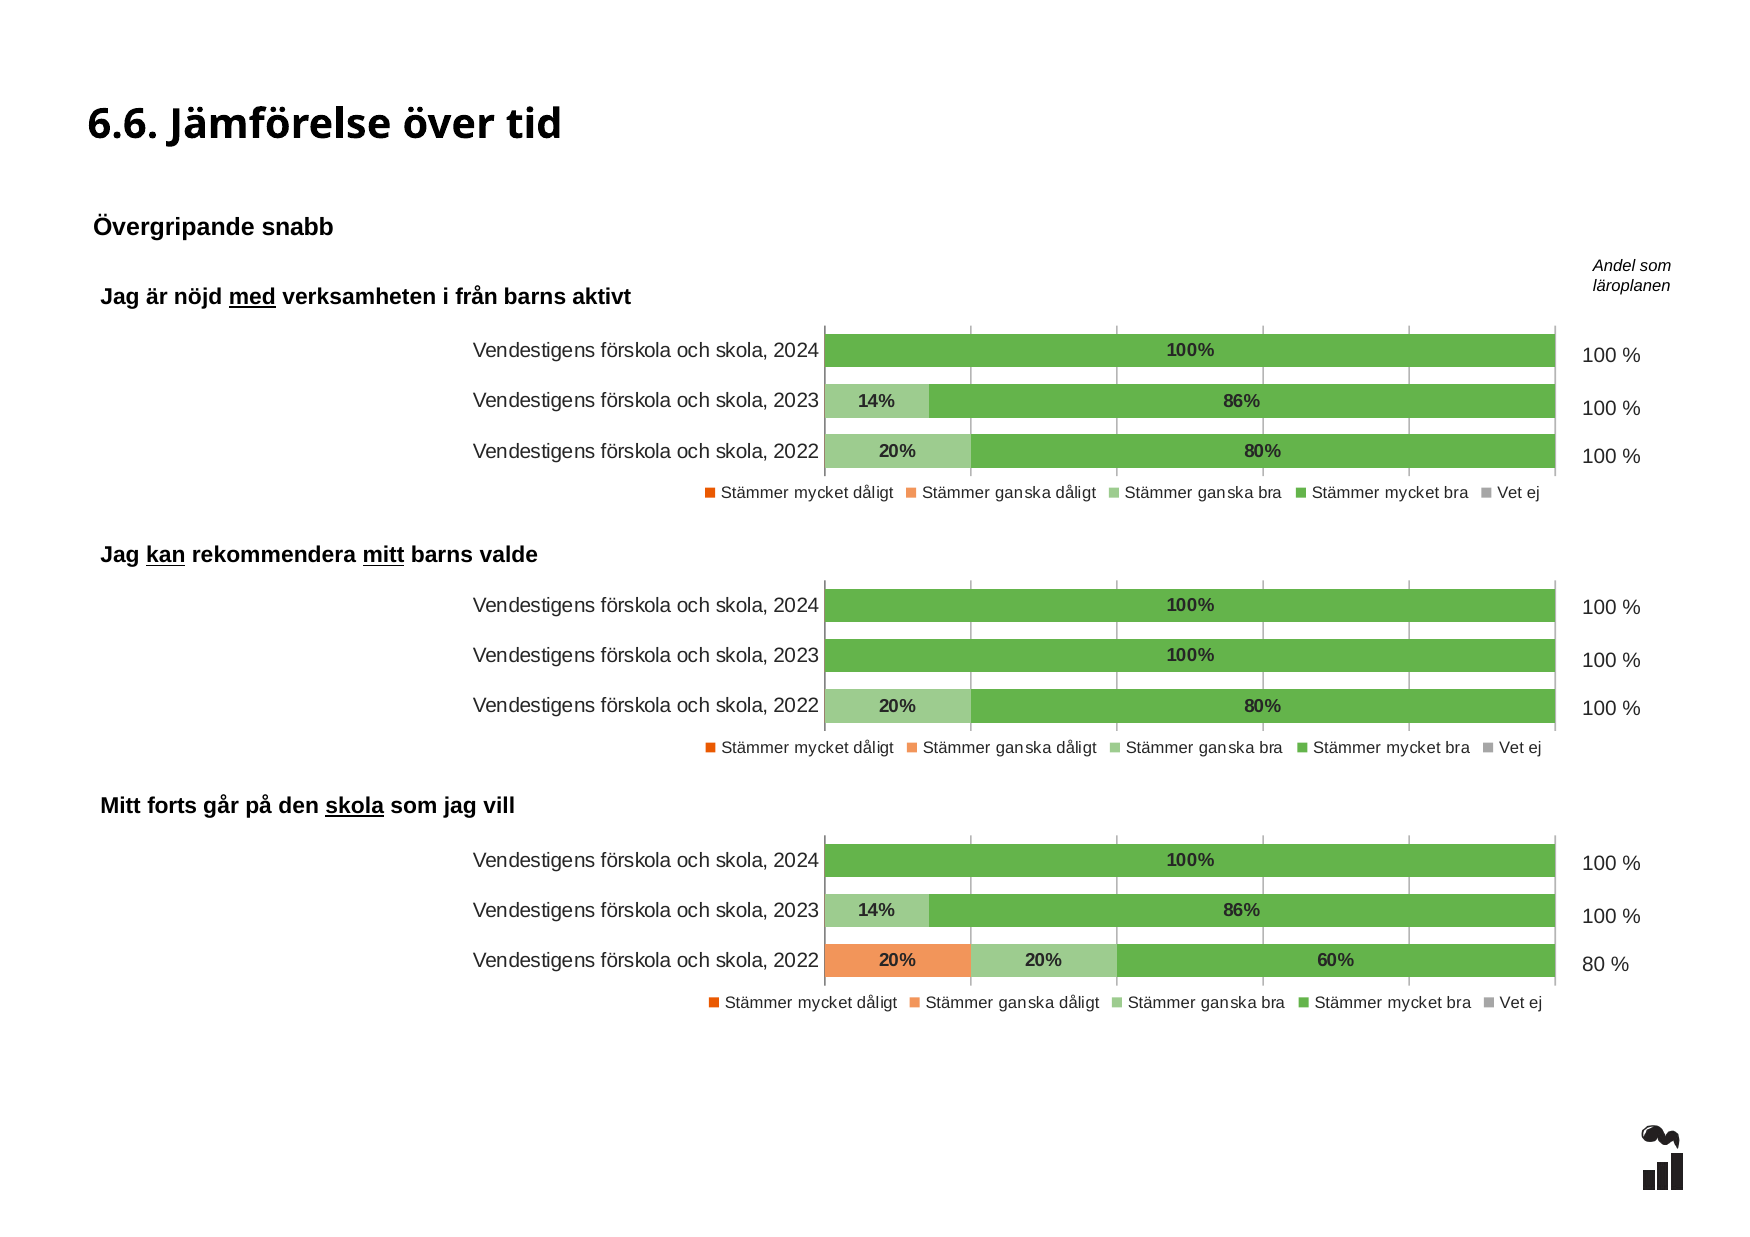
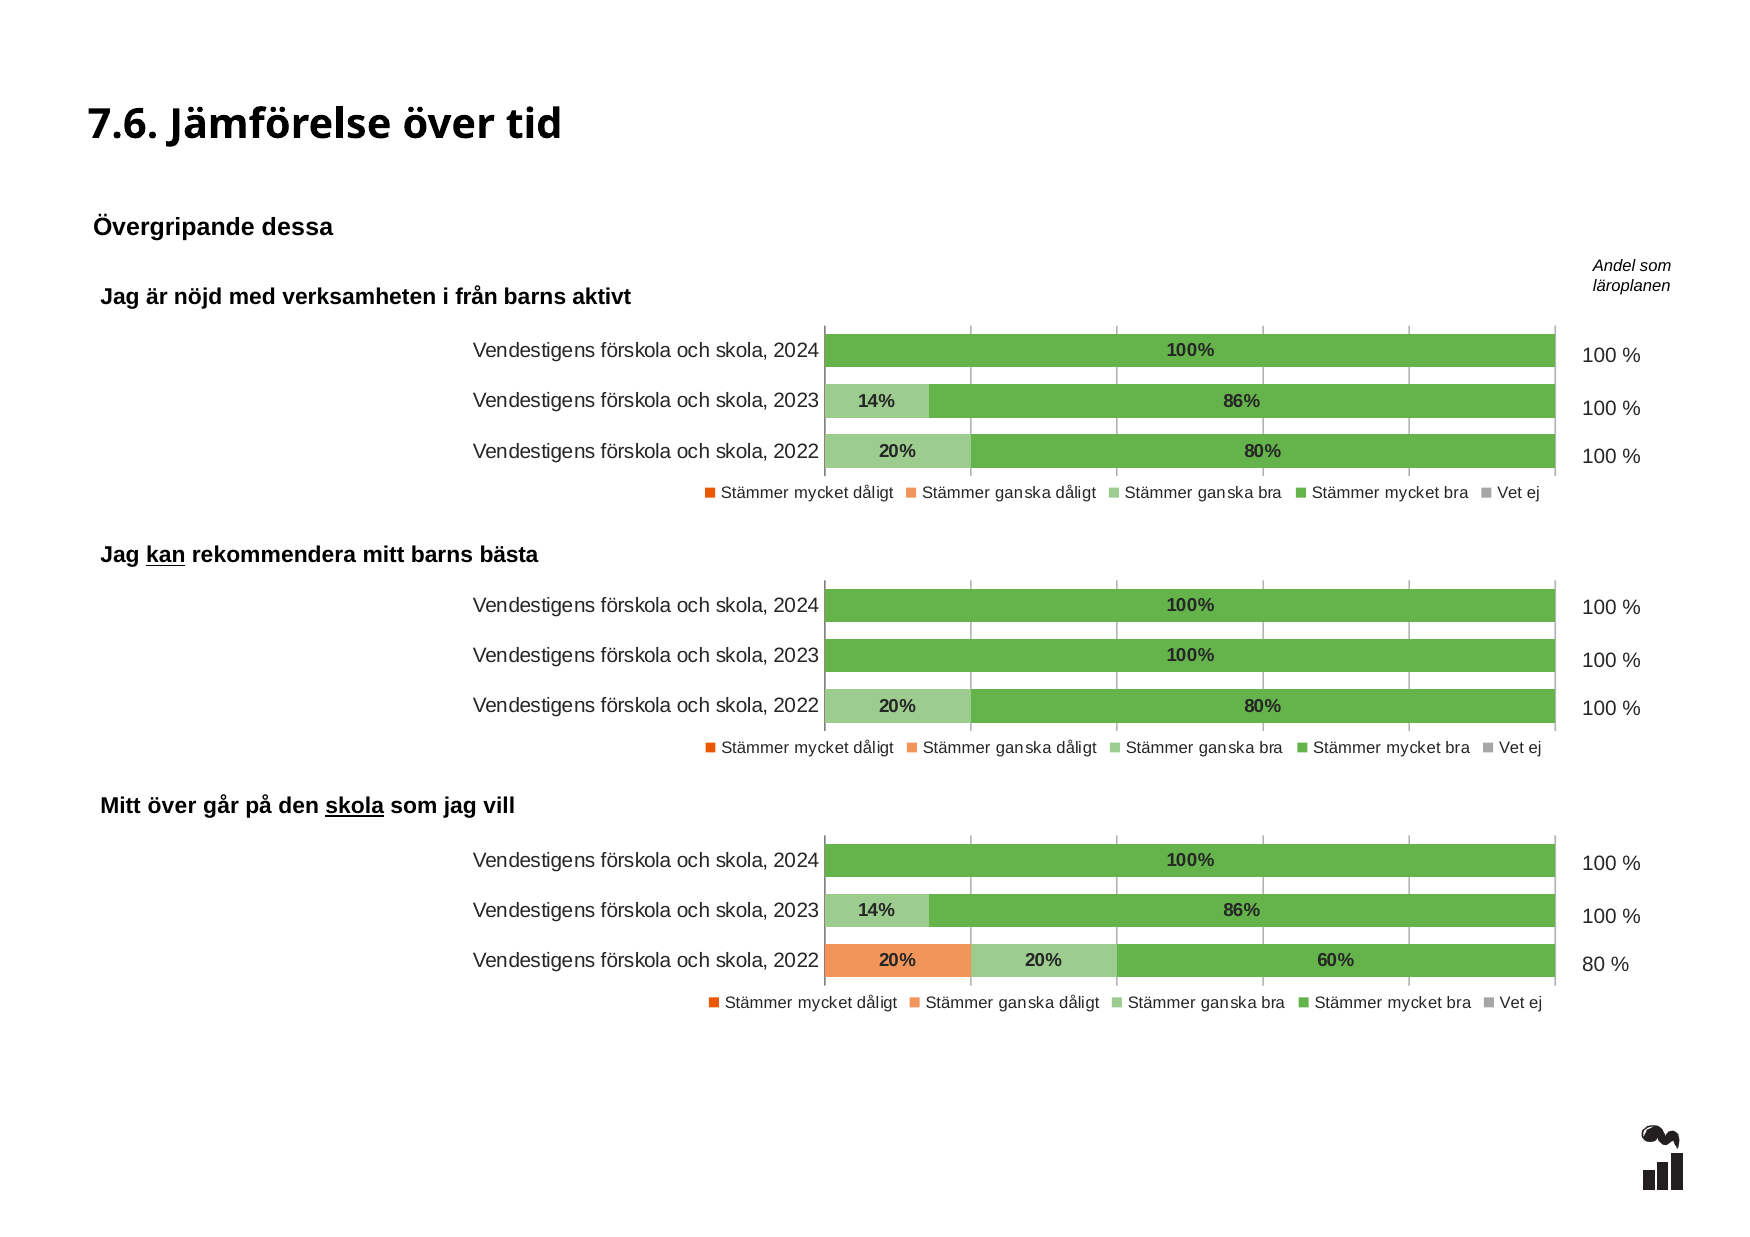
6.6: 6.6 -> 7.6
snabb: snabb -> dessa
med underline: present -> none
mitt at (383, 556) underline: present -> none
valde: valde -> bästa
Mitt forts: forts -> över
